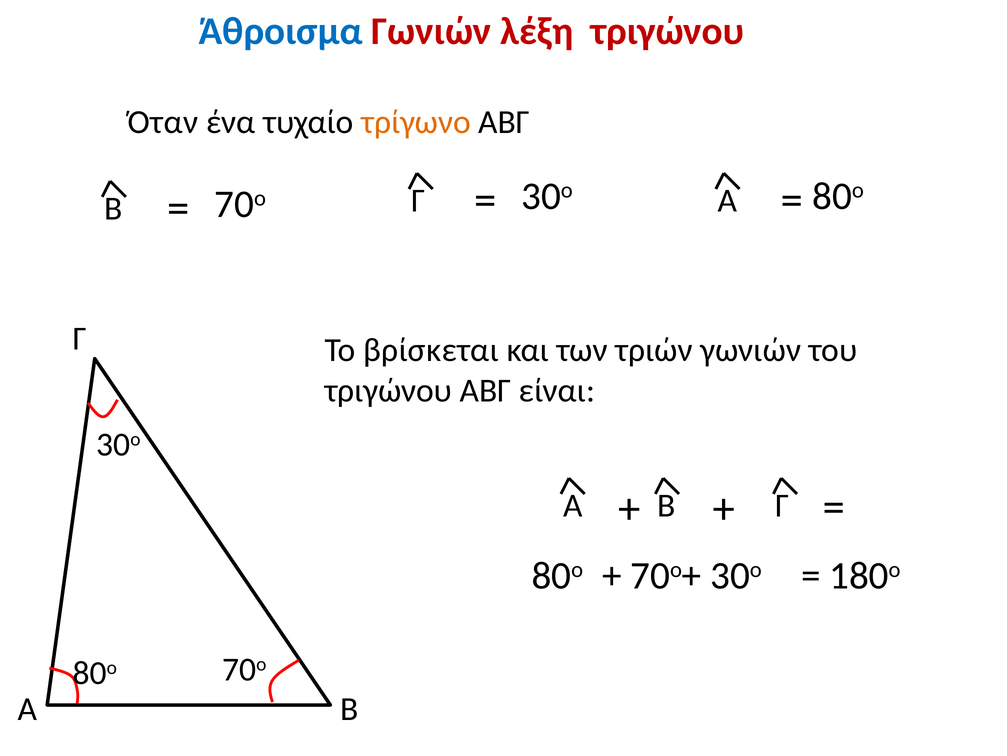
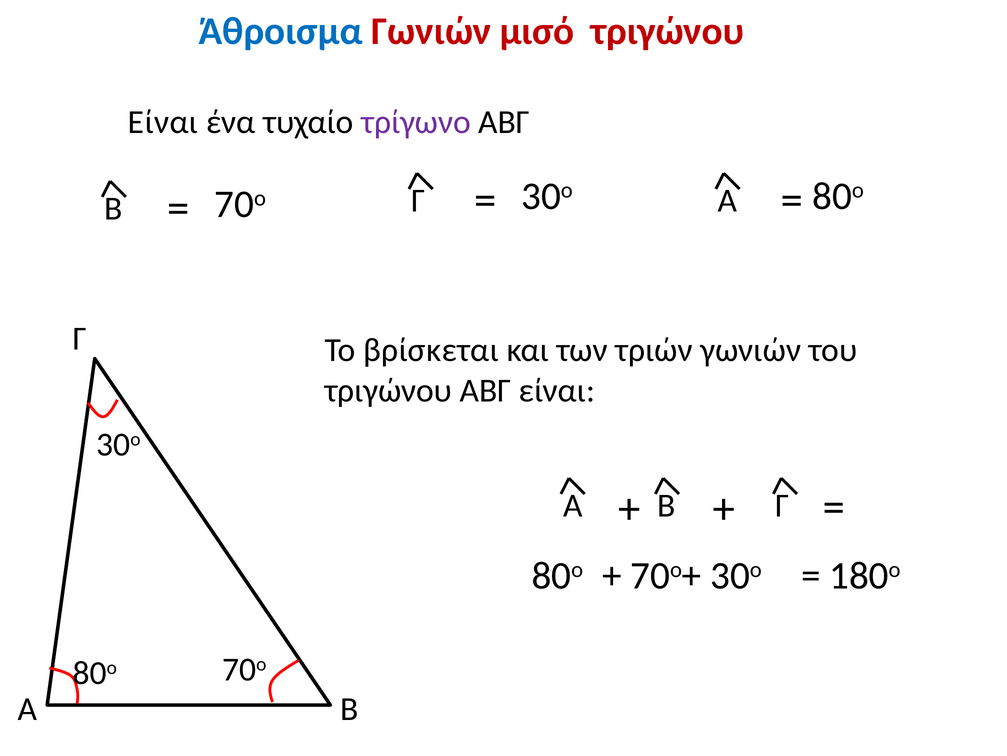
λέξη: λέξη -> μισό
Όταν at (163, 122): Όταν -> Είναι
τρίγωνο colour: orange -> purple
